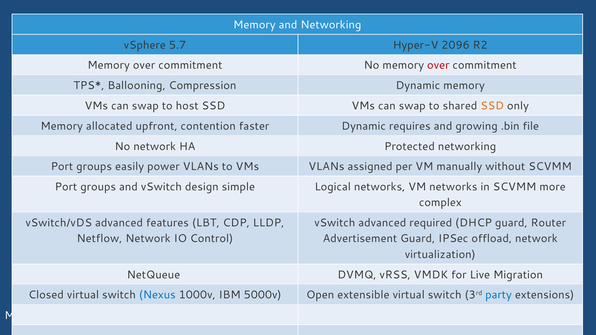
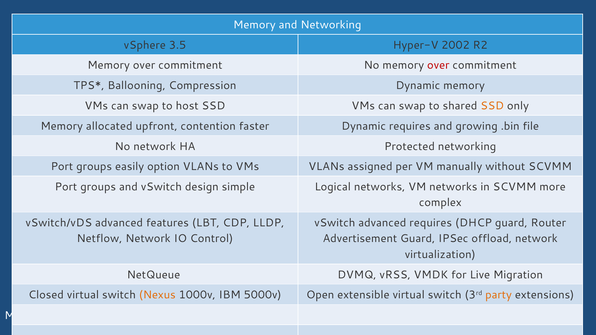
5.7: 5.7 -> 3.5
2096: 2096 -> 2002
power: power -> option
advanced required: required -> requires
Nexus colour: blue -> orange
party colour: blue -> orange
